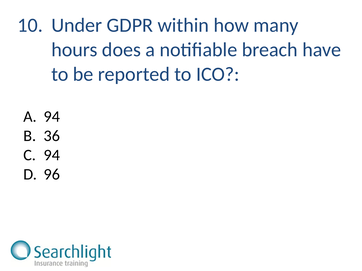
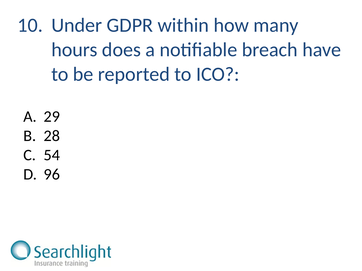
A 94: 94 -> 29
36: 36 -> 28
94 at (52, 155): 94 -> 54
